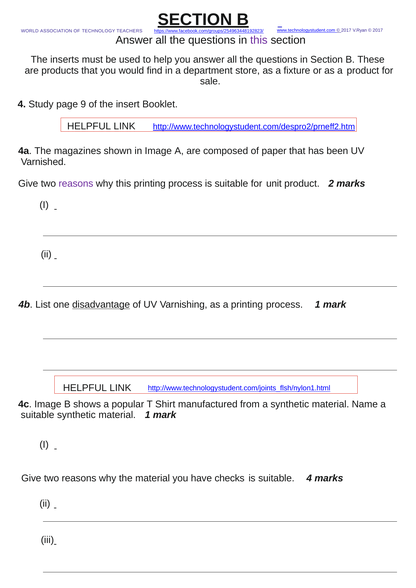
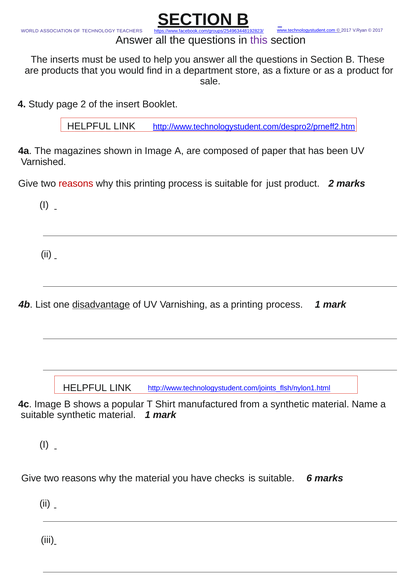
page 9: 9 -> 2
reasons at (76, 183) colour: purple -> red
unit: unit -> just
suitable 4: 4 -> 6
